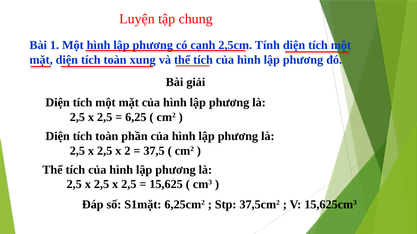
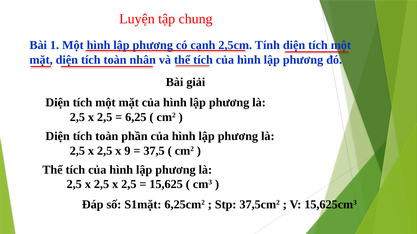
xung: xung -> nhân
2: 2 -> 9
